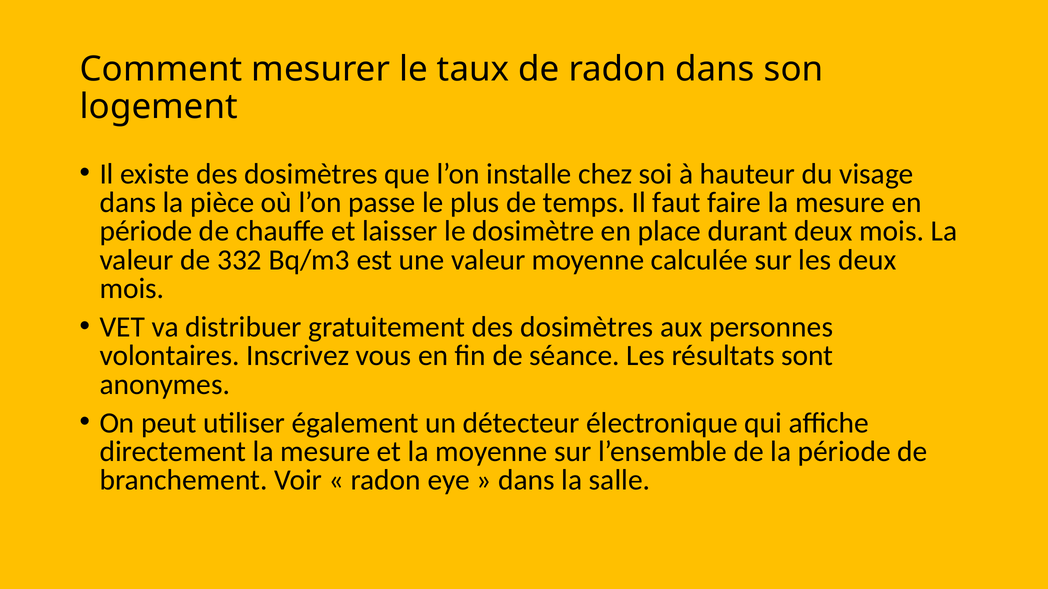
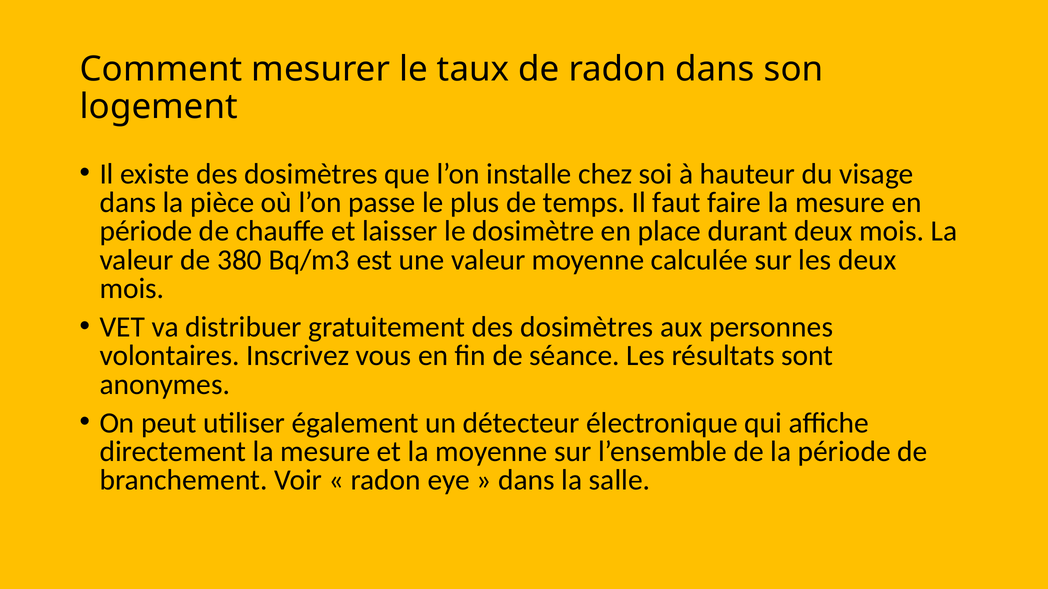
332: 332 -> 380
